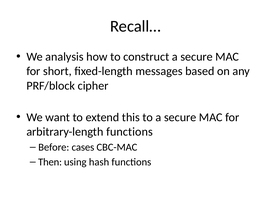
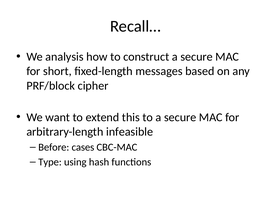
arbitrary-length functions: functions -> infeasible
Then: Then -> Type
